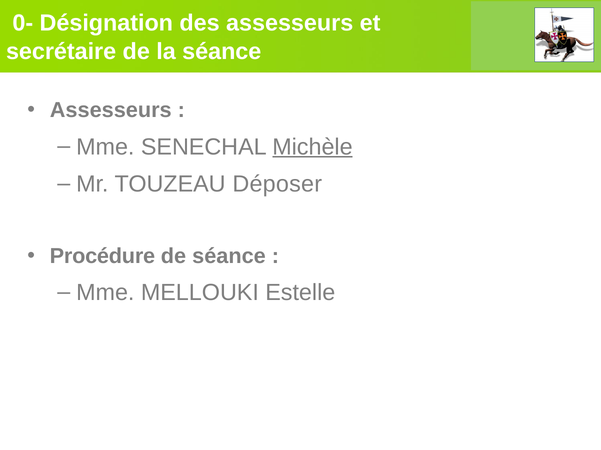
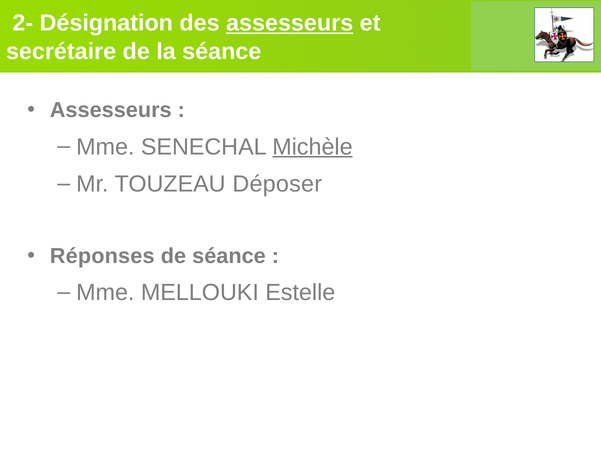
0-: 0- -> 2-
assesseurs at (290, 23) underline: none -> present
Procédure: Procédure -> Réponses
